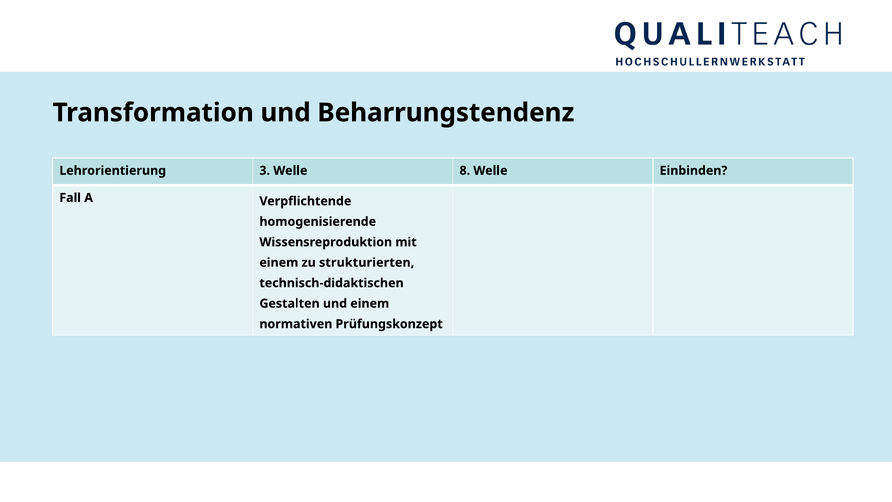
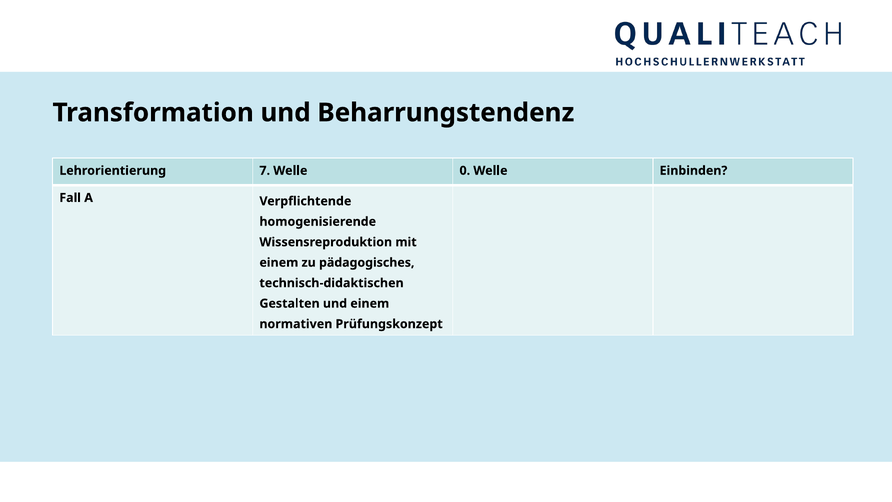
3: 3 -> 7
8: 8 -> 0
strukturierten: strukturierten -> pädagogisches
